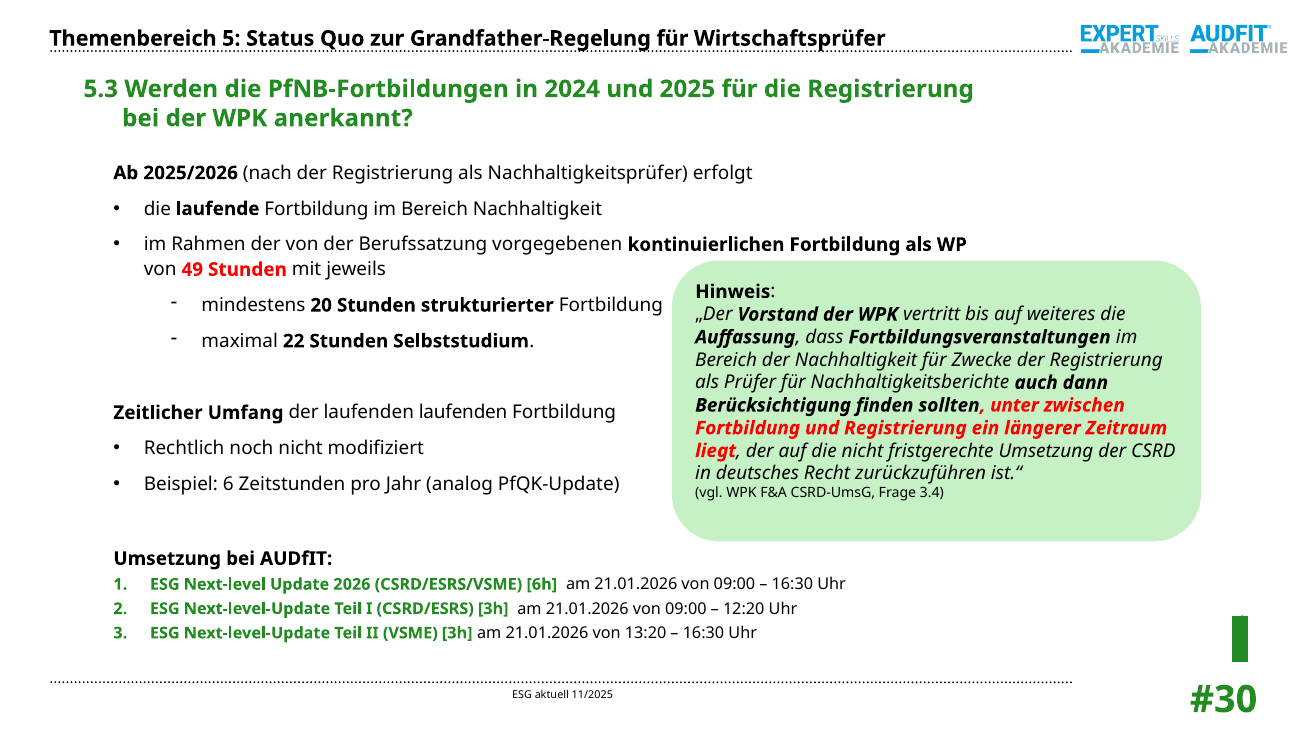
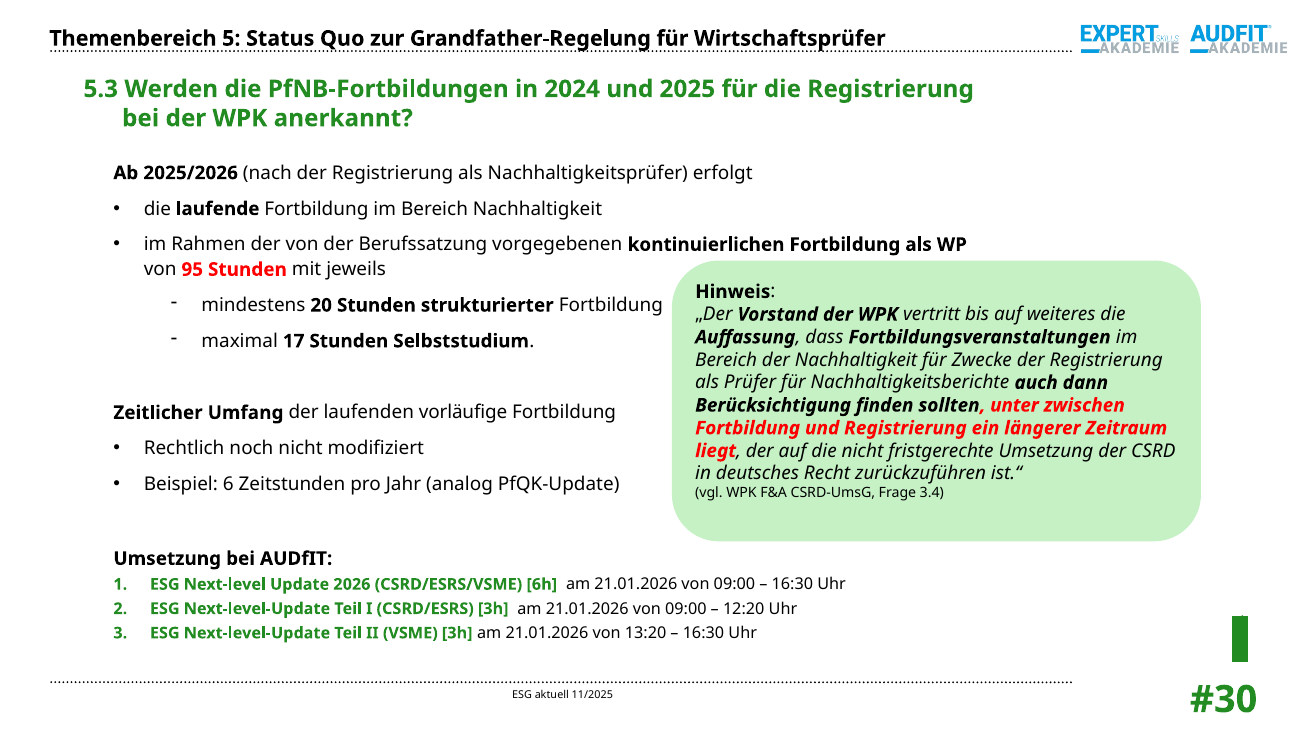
49: 49 -> 95
22: 22 -> 17
laufenden laufenden: laufenden -> vorläufige
